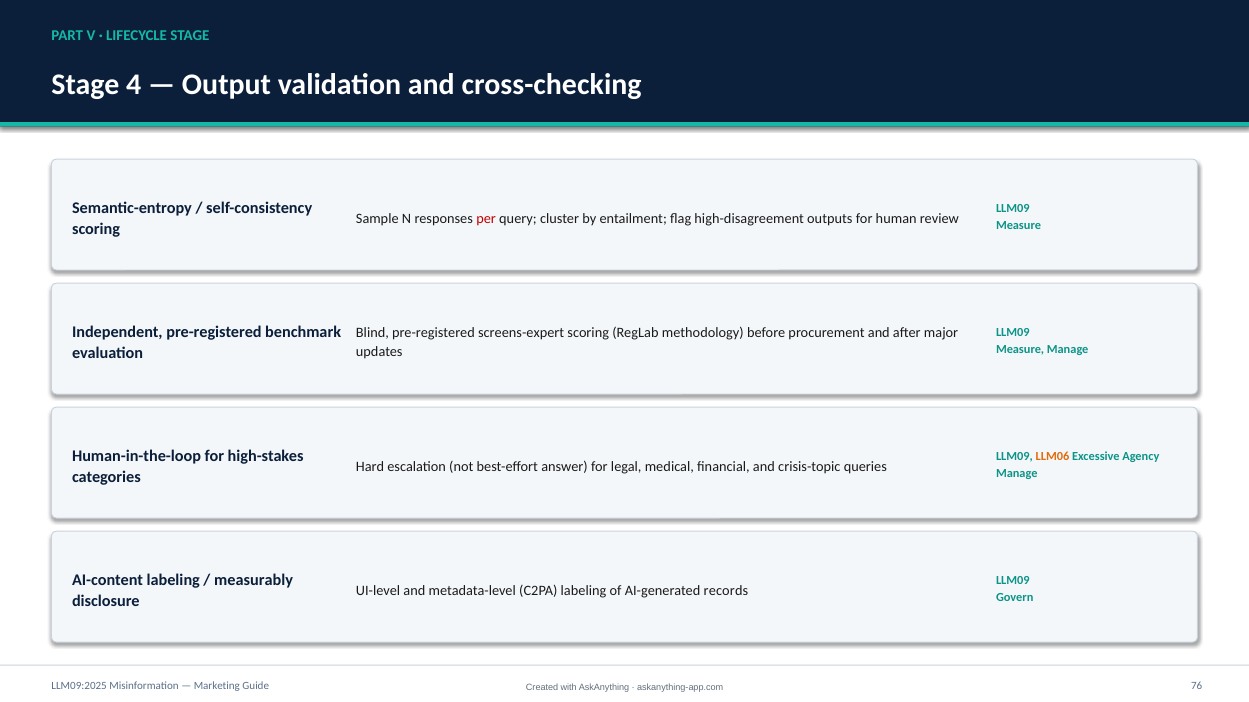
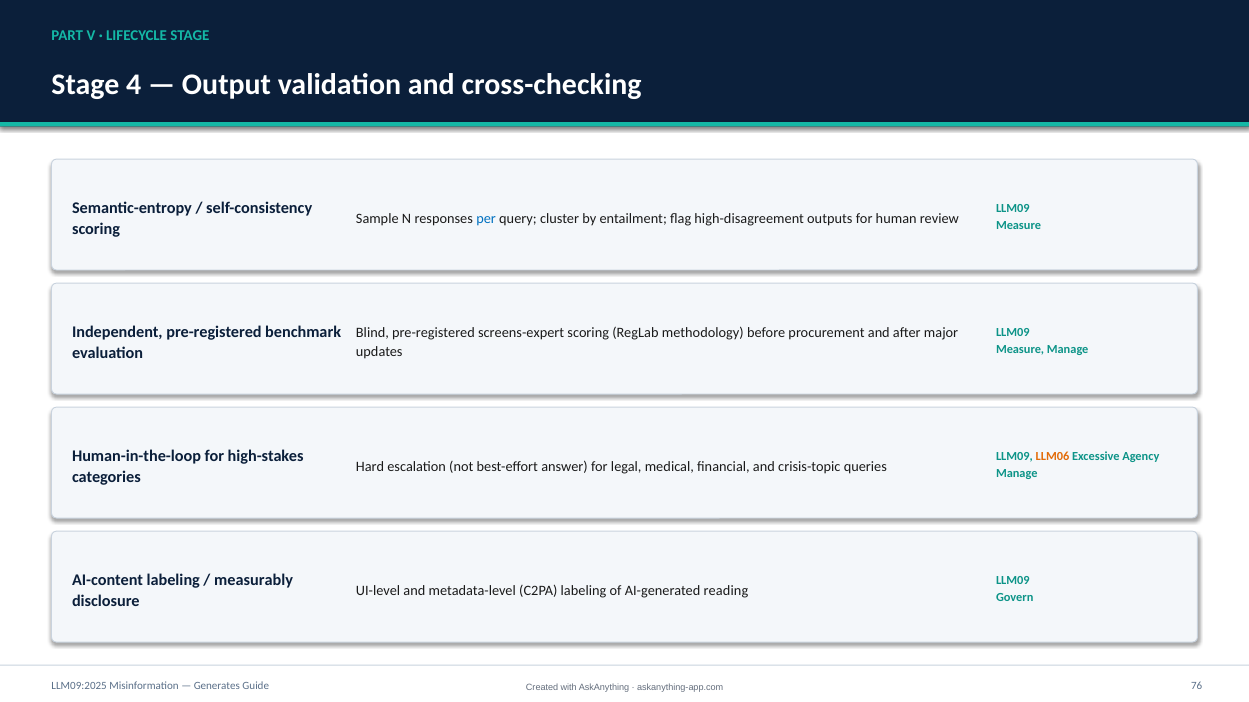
per colour: red -> blue
records: records -> reading
Marketing: Marketing -> Generates
